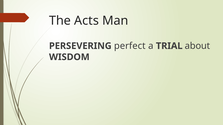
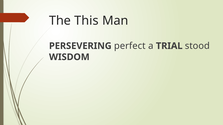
Acts: Acts -> This
about: about -> stood
